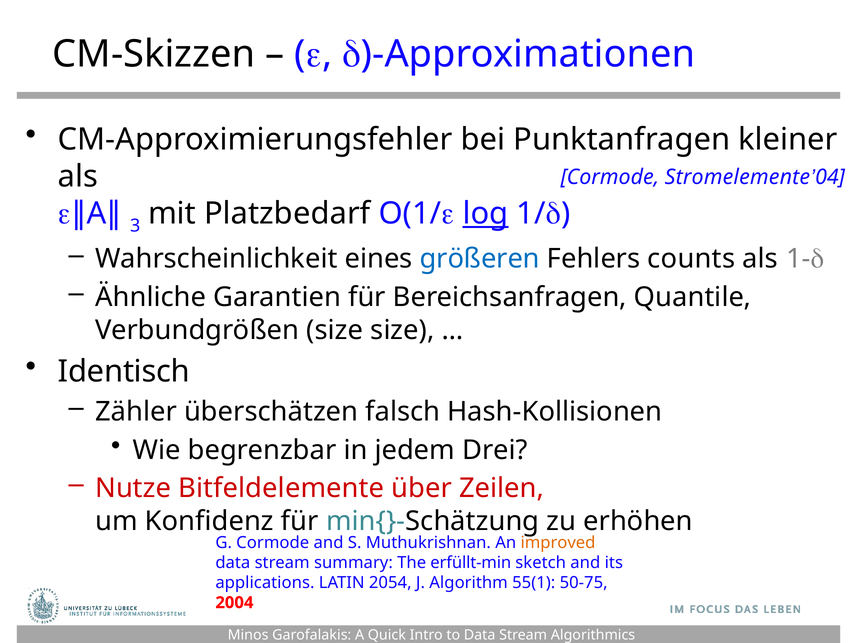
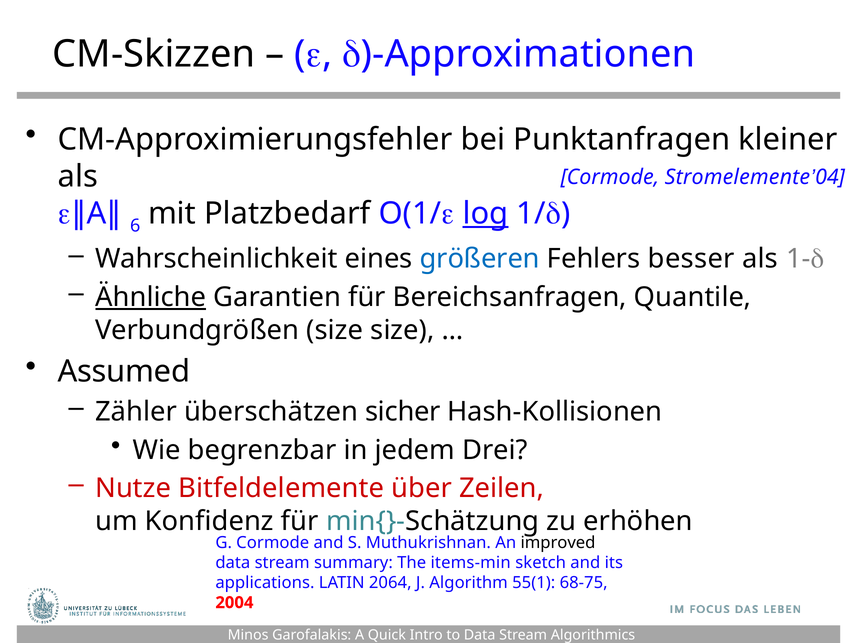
3: 3 -> 6
counts: counts -> besser
Ähnliche underline: none -> present
Identisch: Identisch -> Assumed
falsch: falsch -> sicher
improved colour: orange -> black
erfüllt-min: erfüllt-min -> items-min
2054: 2054 -> 2064
50-75: 50-75 -> 68-75
